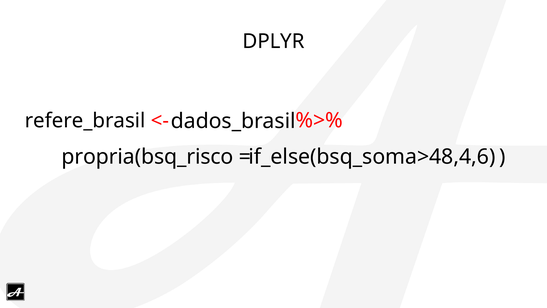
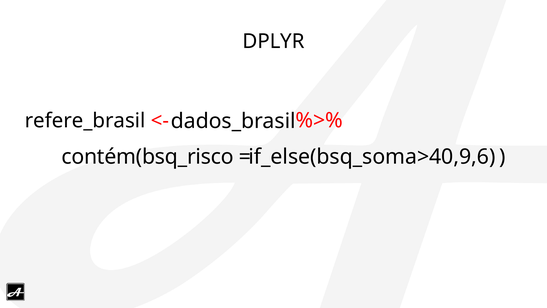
propria(bsq_risco: propria(bsq_risco -> contém(bsq_risco
if_else(bsq_soma>48,4,6: if_else(bsq_soma>48,4,6 -> if_else(bsq_soma>40,9,6
